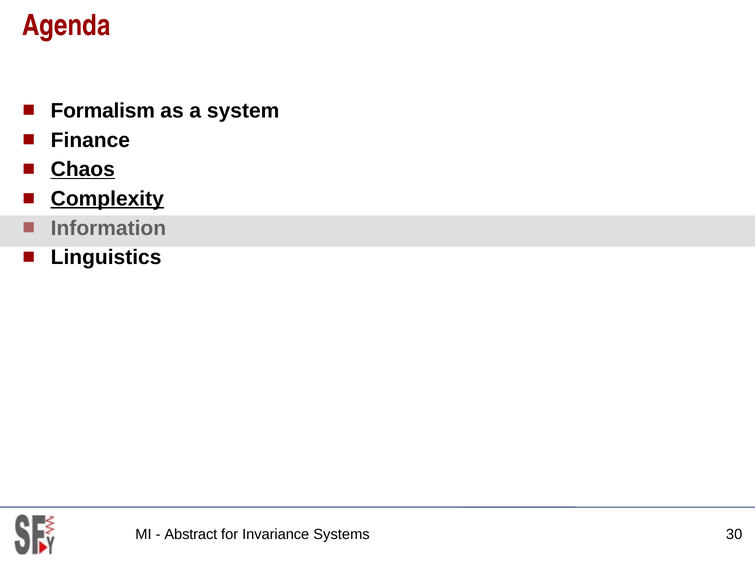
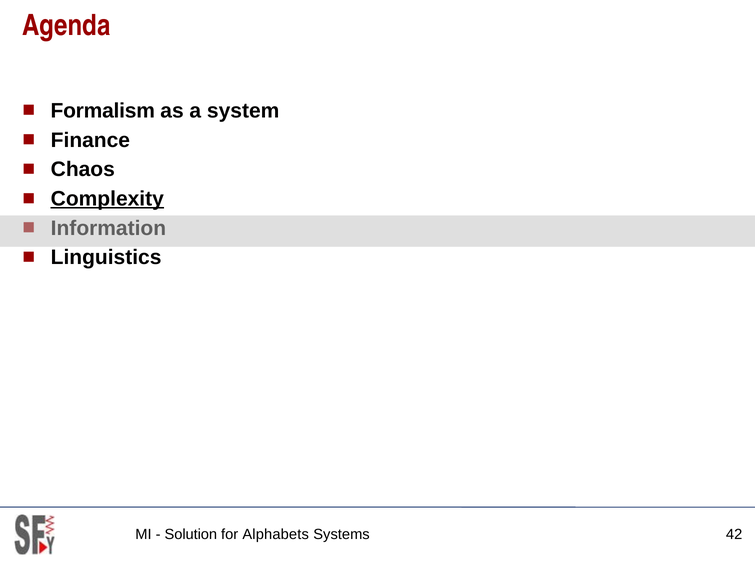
Chaos underline: present -> none
Abstract: Abstract -> Solution
Invariance: Invariance -> Alphabets
30: 30 -> 42
